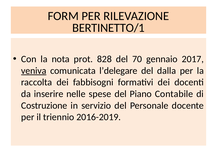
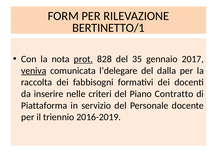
prot underline: none -> present
70: 70 -> 35
spese: spese -> criteri
Contabile: Contabile -> Contratto
Costruzione: Costruzione -> Piattaforma
